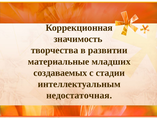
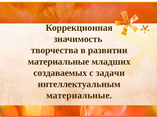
стадии: стадии -> задачи
недостаточная at (79, 95): недостаточная -> материальные
